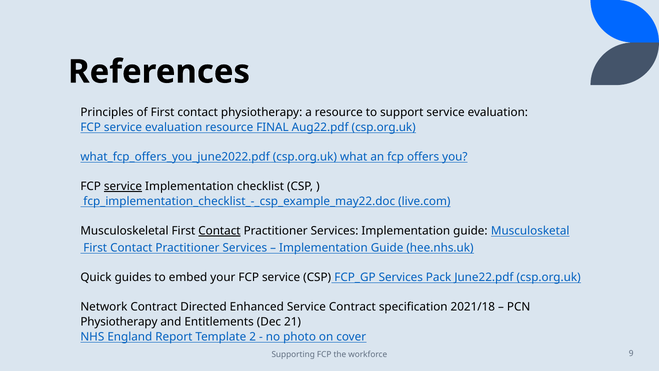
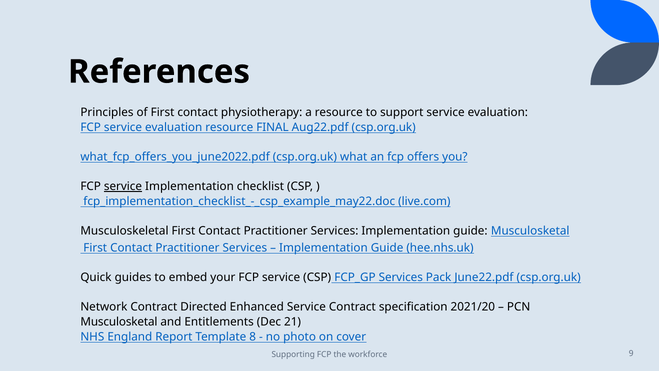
Contact at (219, 231) underline: present -> none
2021/18: 2021/18 -> 2021/20
Physiotherapy at (119, 322): Physiotherapy -> Musculosketal
2: 2 -> 8
